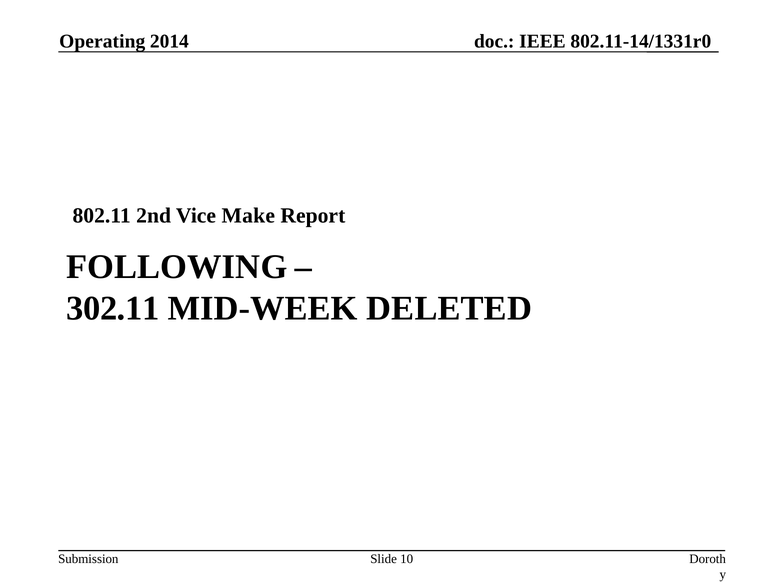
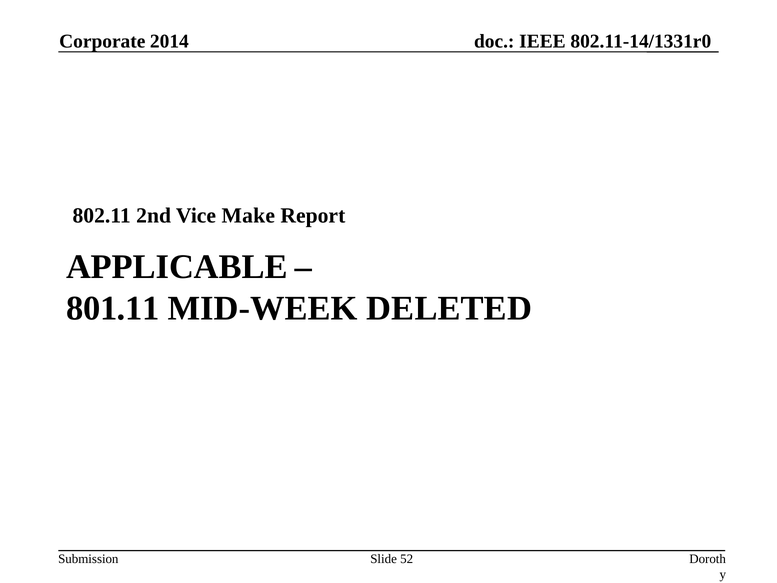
Operating: Operating -> Corporate
FOLLOWING: FOLLOWING -> APPLICABLE
302.11: 302.11 -> 801.11
10: 10 -> 52
